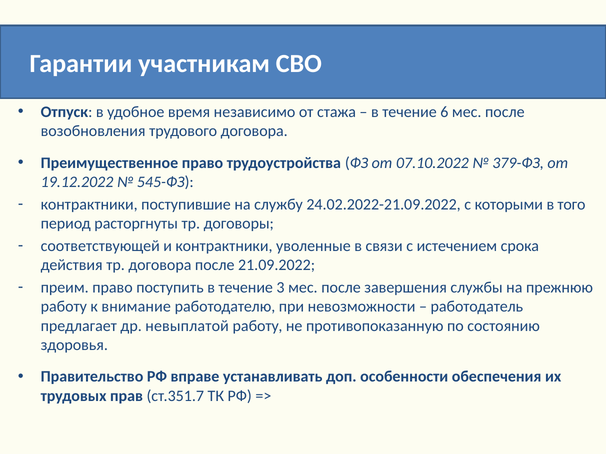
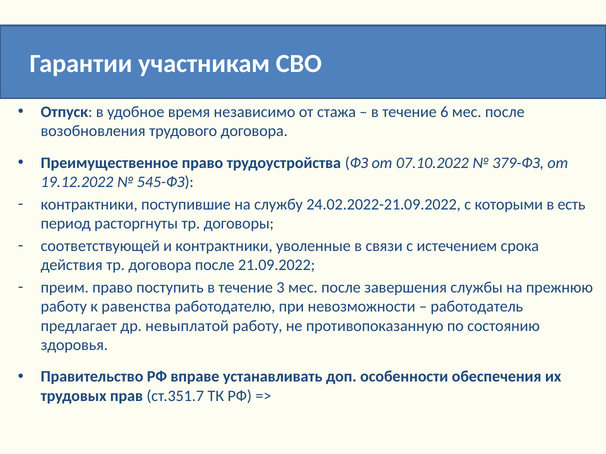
того: того -> есть
внимание: внимание -> равенства
